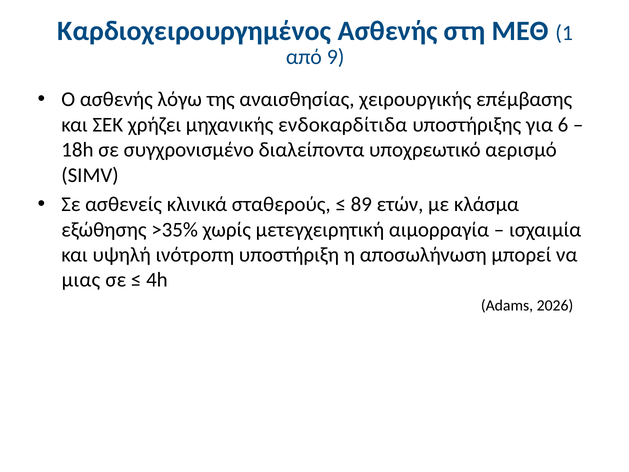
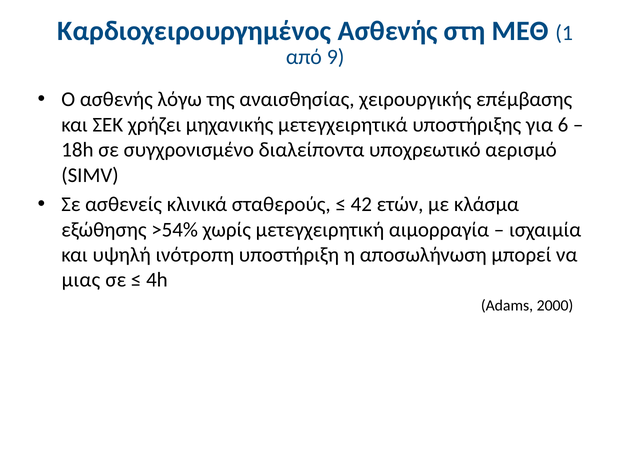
ενδοκαρδίτιδα: ενδοκαρδίτιδα -> μετεγχειρητικά
89: 89 -> 42
>35%: >35% -> >54%
2026: 2026 -> 2000
